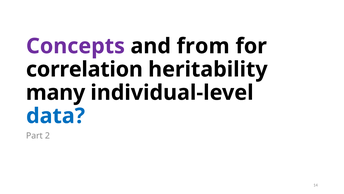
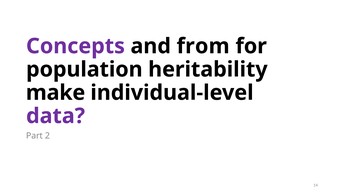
correlation: correlation -> population
many: many -> make
data colour: blue -> purple
